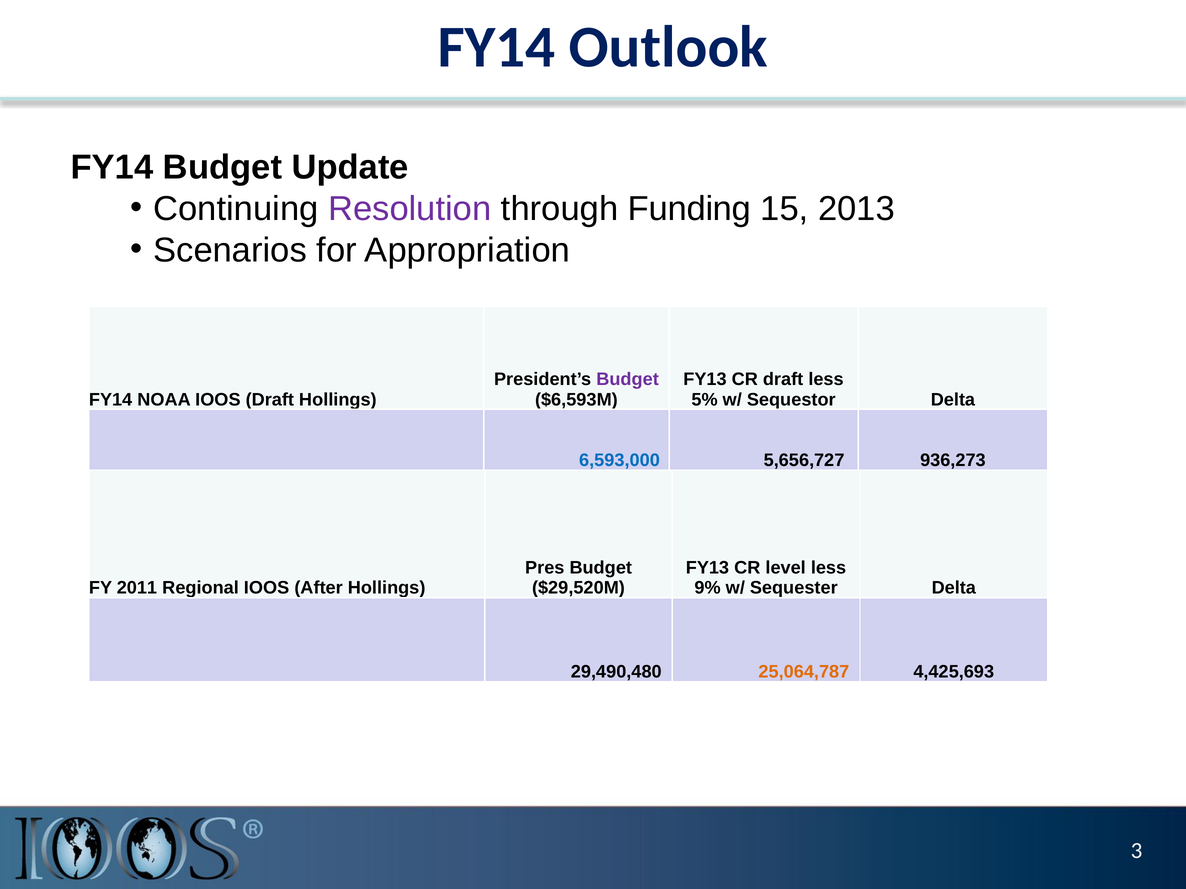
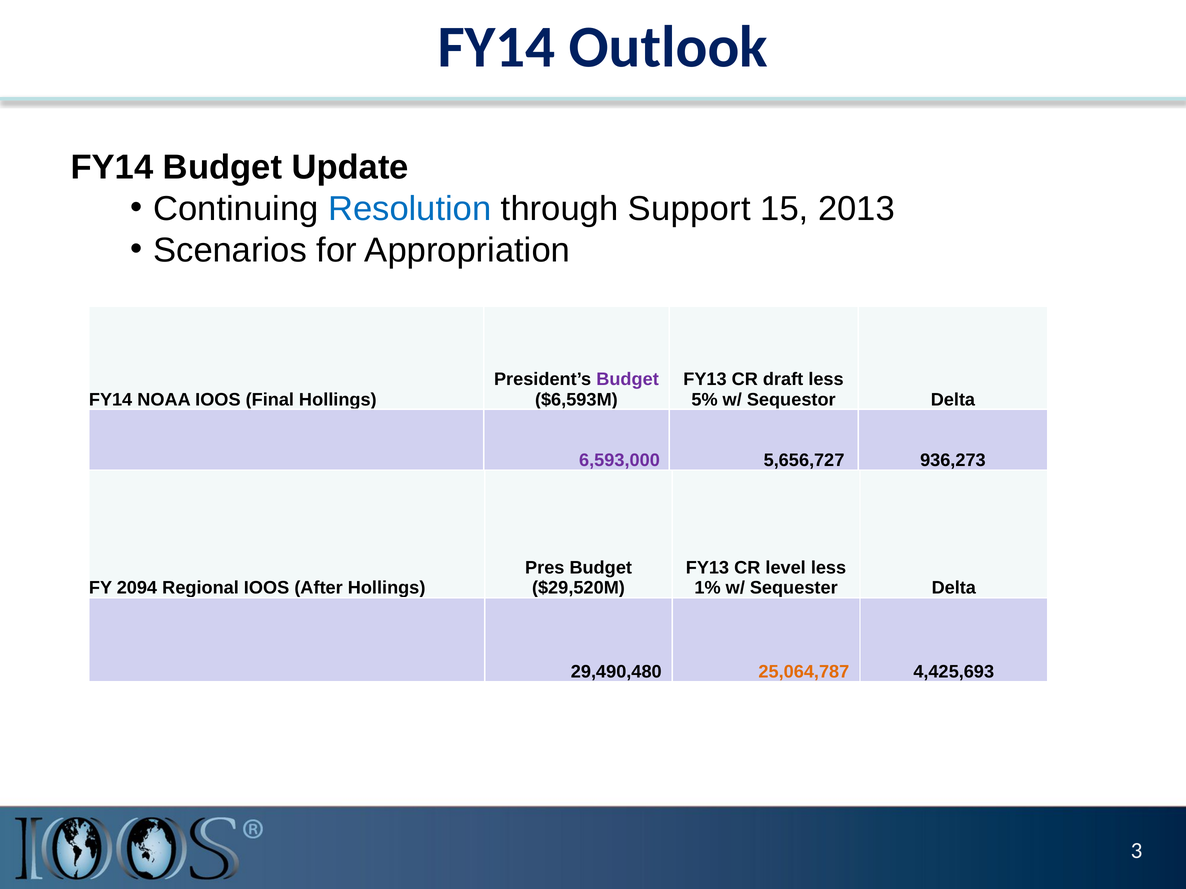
Resolution colour: purple -> blue
Funding: Funding -> Support
IOOS Draft: Draft -> Final
6,593,000 colour: blue -> purple
2011: 2011 -> 2094
9%: 9% -> 1%
